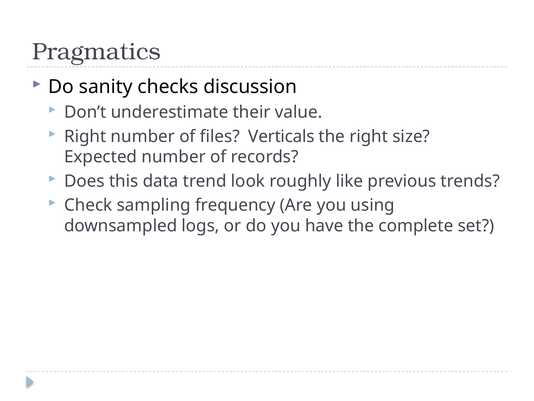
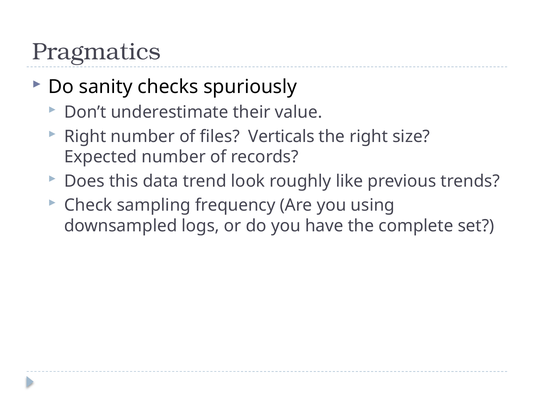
discussion: discussion -> spuriously
